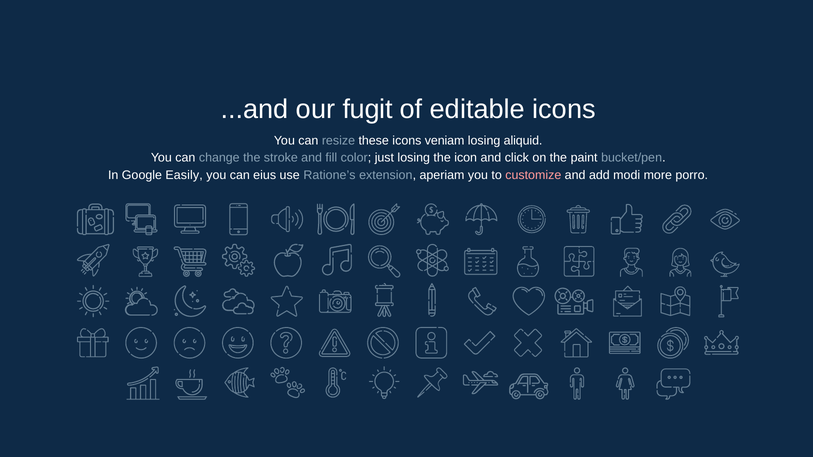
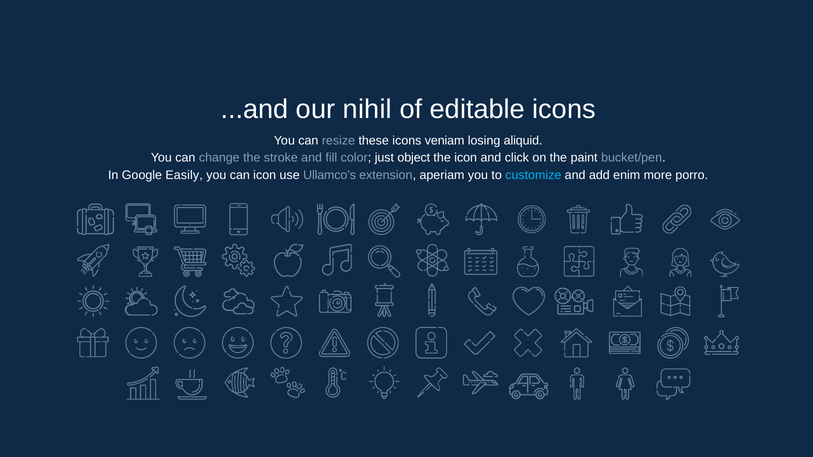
fugit: fugit -> nihil
just losing: losing -> object
can eius: eius -> icon
Ratione’s: Ratione’s -> Ullamco’s
customize colour: pink -> light blue
modi: modi -> enim
